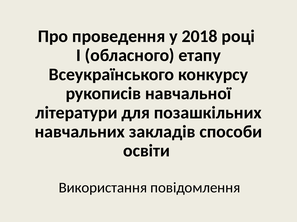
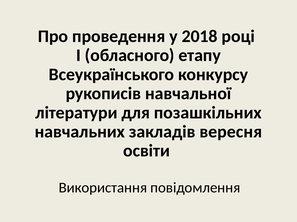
способи: способи -> вересня
